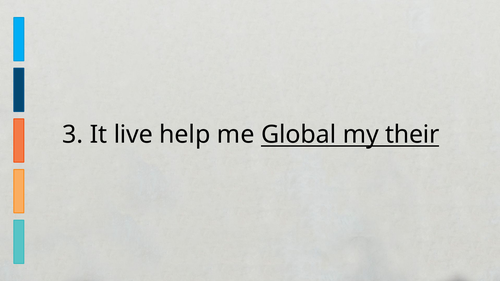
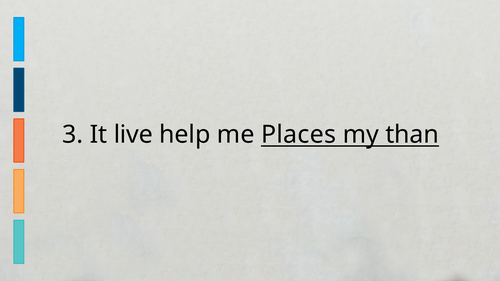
Global: Global -> Places
their: their -> than
